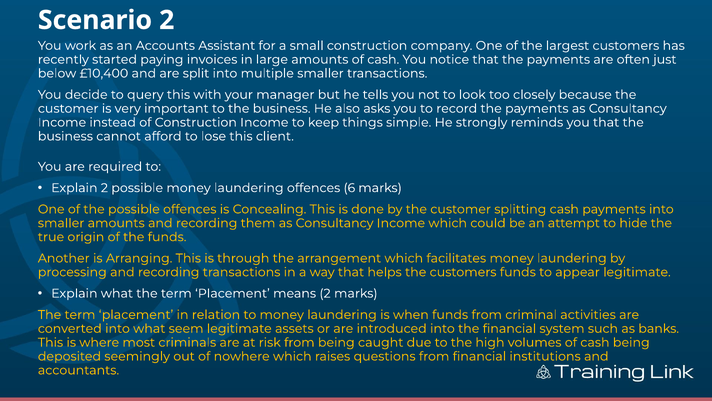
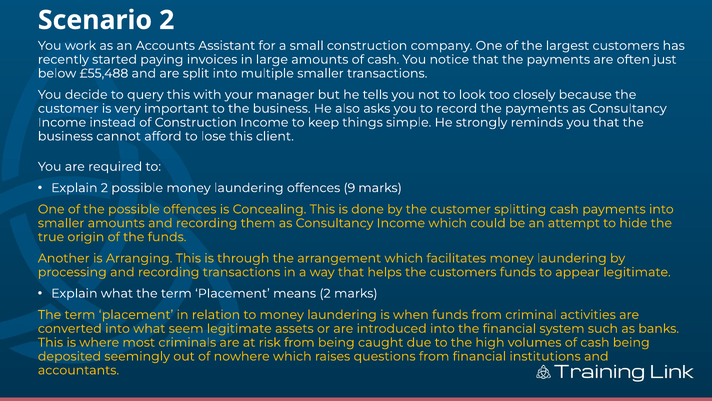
£10,400: £10,400 -> £55,488
6: 6 -> 9
